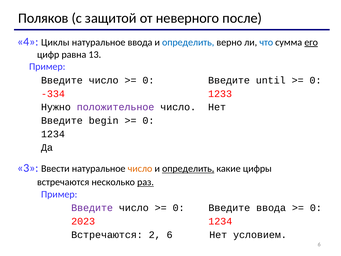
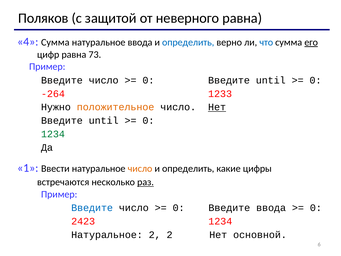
неверного после: после -> равна
4 Циклы: Циклы -> Сумма
13: 13 -> 73
-334: -334 -> -264
положительное colour: purple -> orange
Нет at (217, 107) underline: none -> present
begin at (104, 120): begin -> until
1234 at (53, 134) colour: black -> green
3: 3 -> 1
определить at (188, 169) underline: present -> none
Введите at (92, 208) colour: purple -> blue
2023: 2023 -> 2423
Встречаются at (107, 235): Встречаются -> Натуральное
2 6: 6 -> 2
условием: условием -> основной
